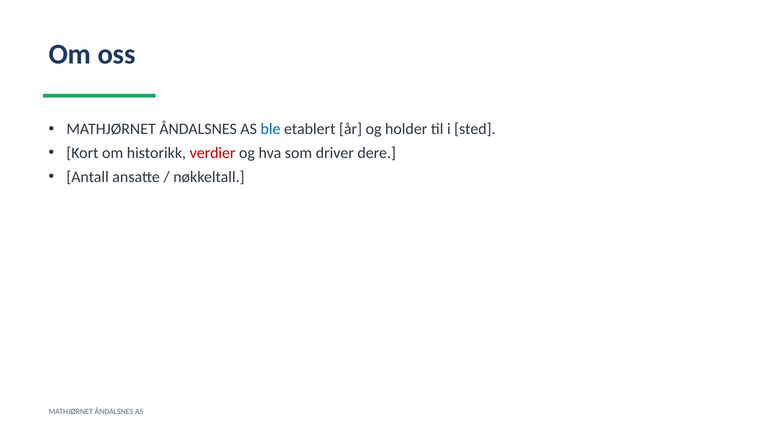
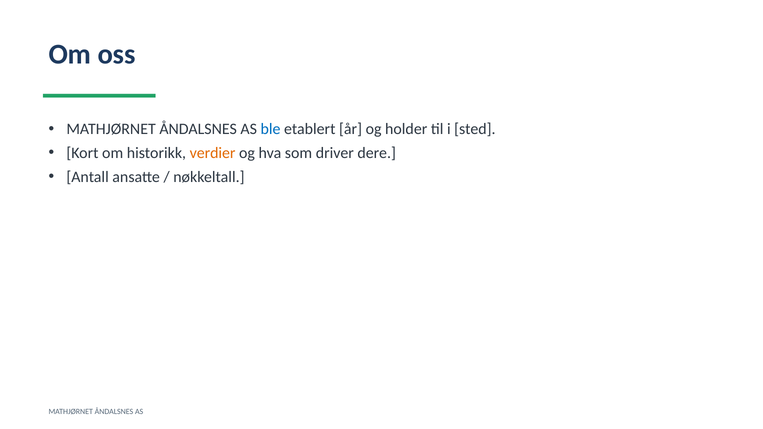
verdier colour: red -> orange
